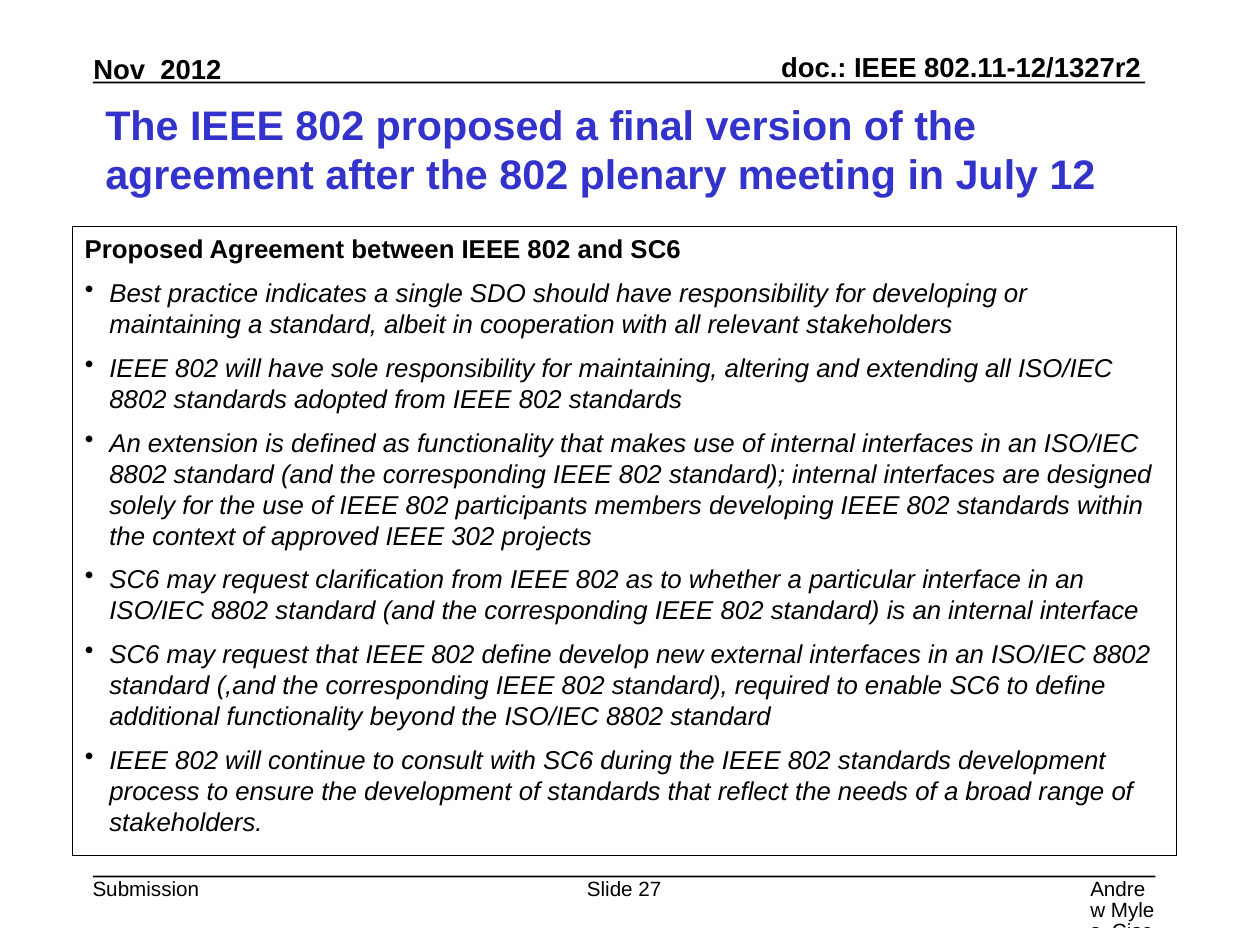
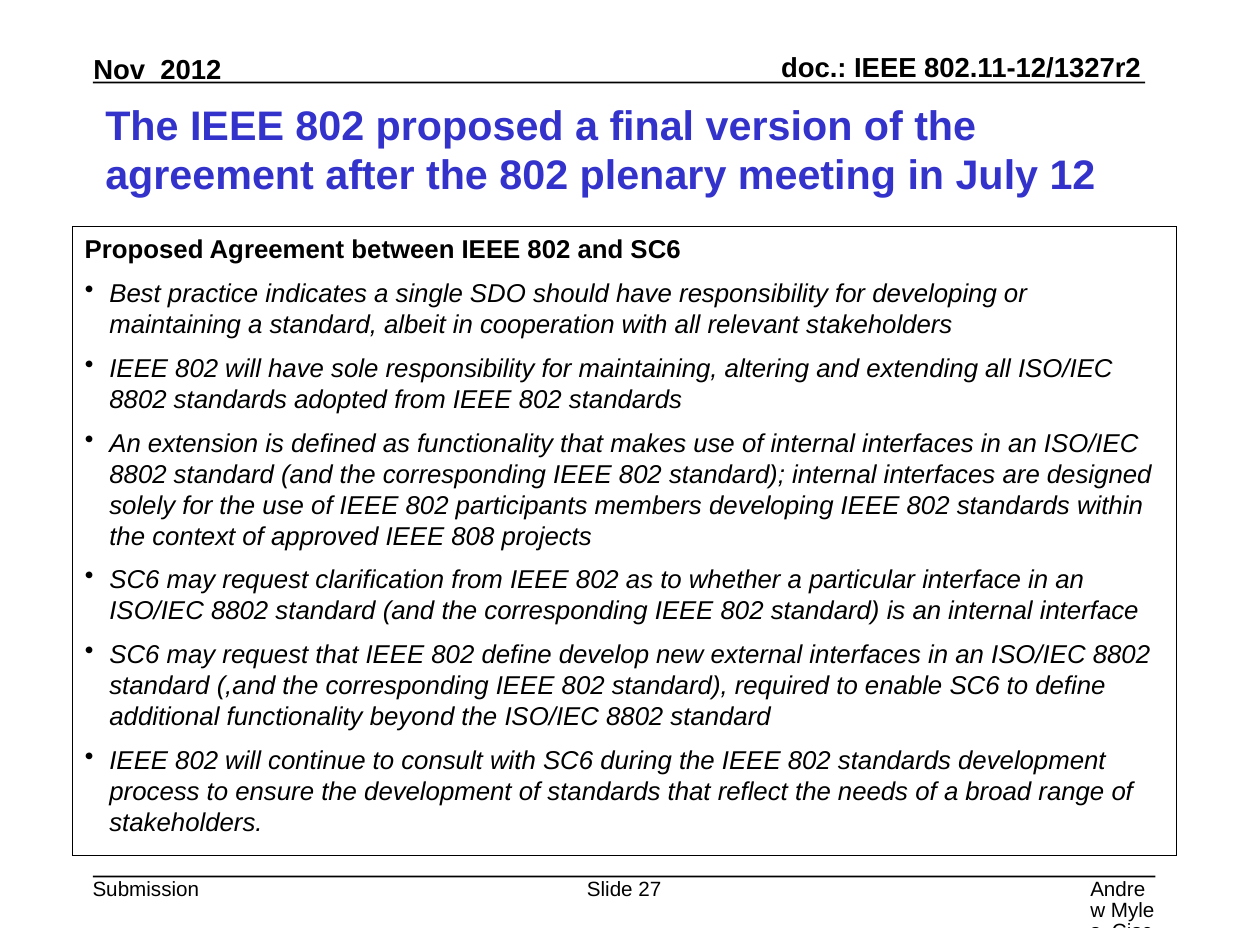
302: 302 -> 808
